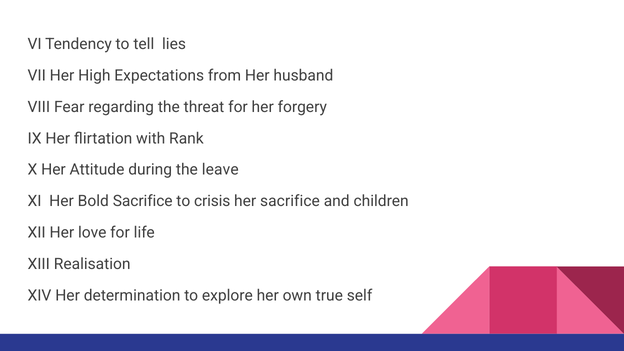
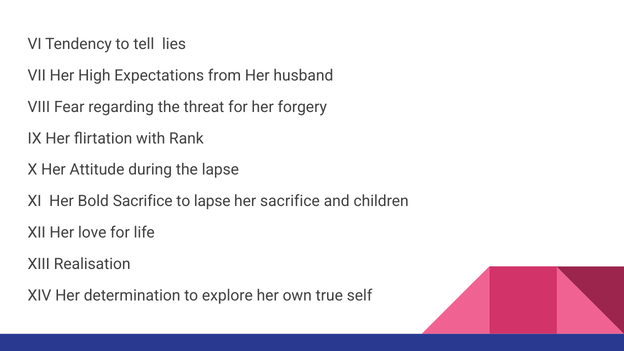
the leave: leave -> lapse
to crisis: crisis -> lapse
